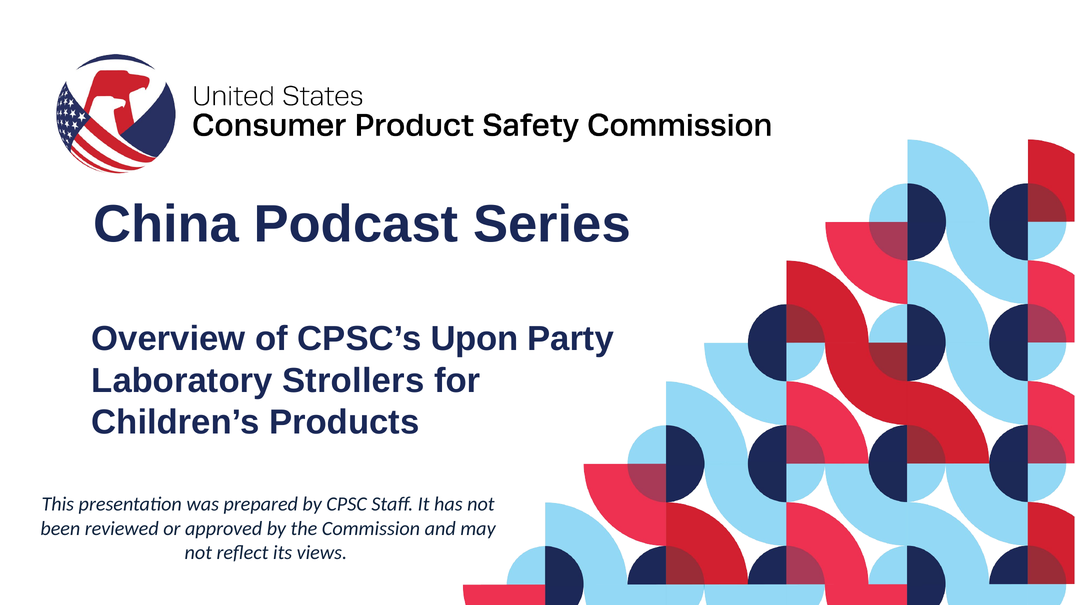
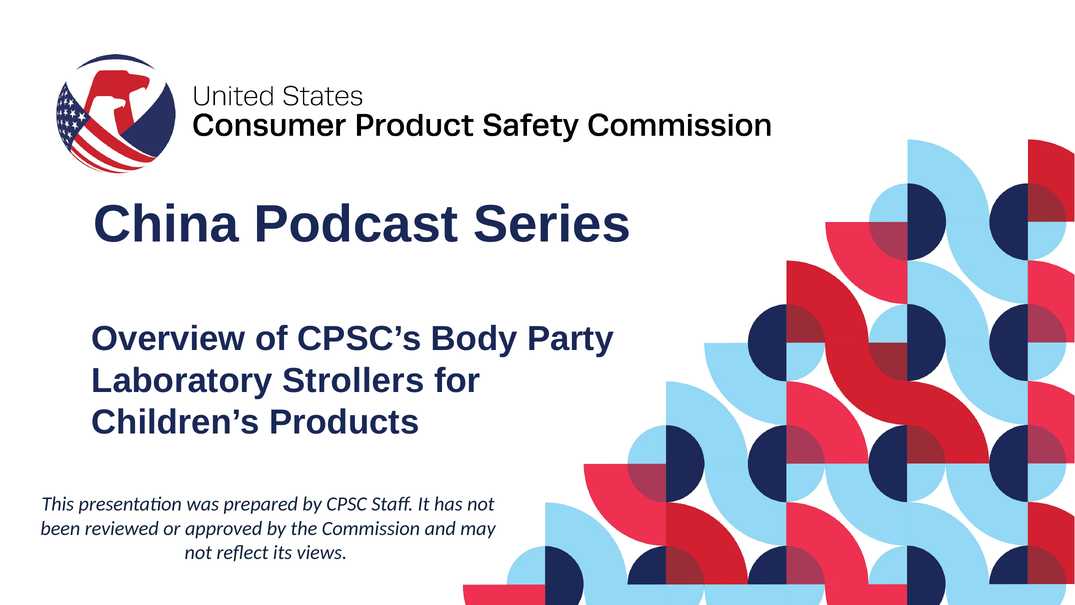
Upon: Upon -> Body
